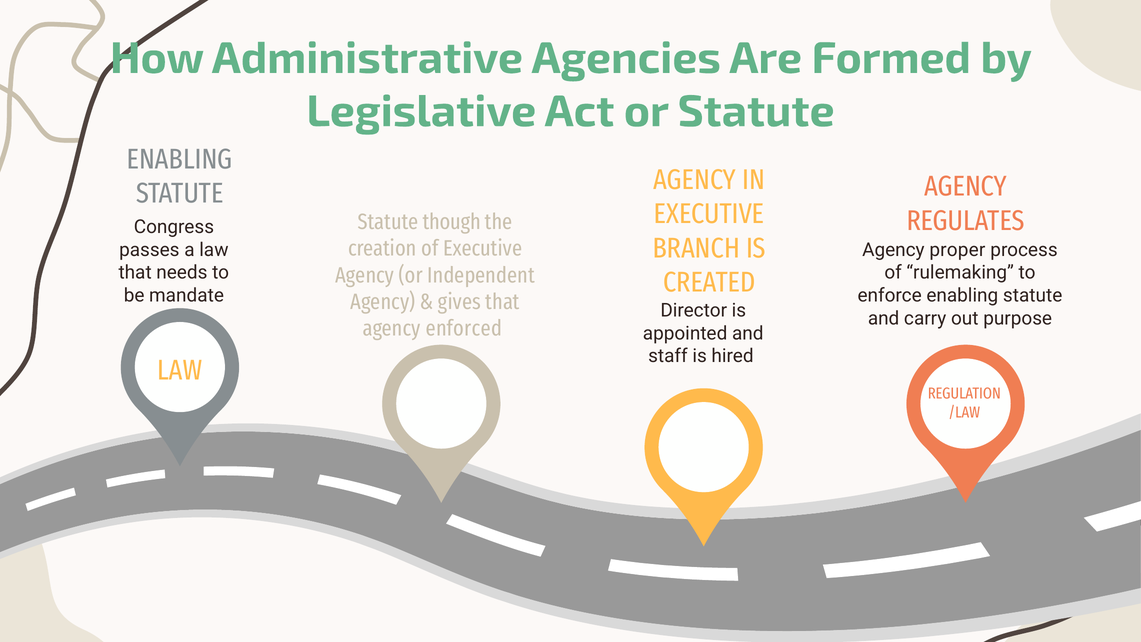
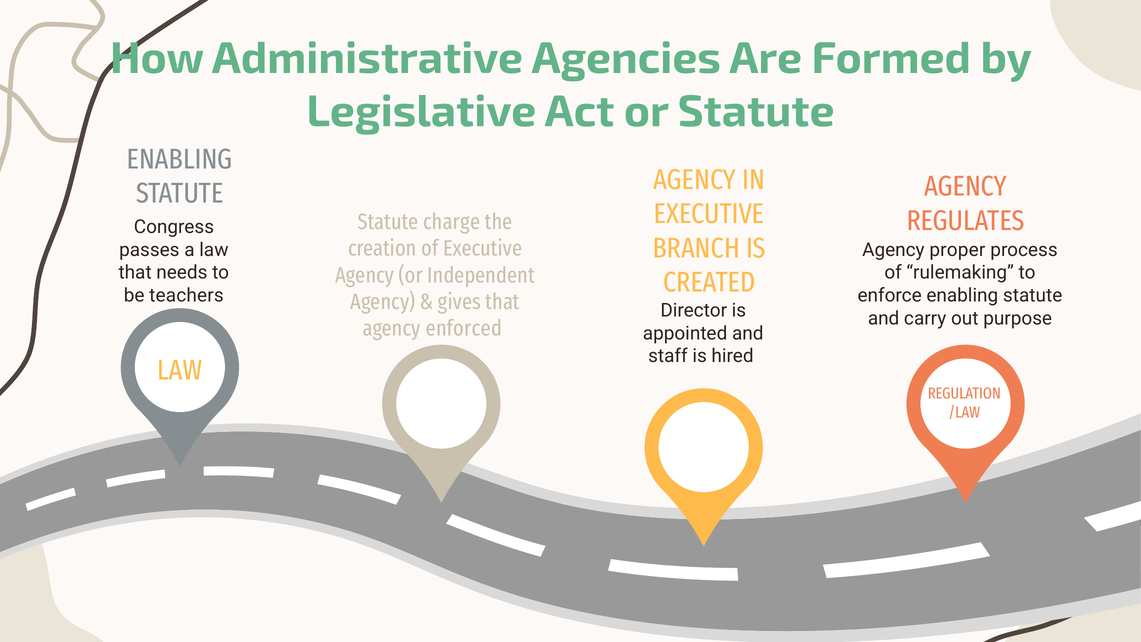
though: though -> charge
mandate: mandate -> teachers
